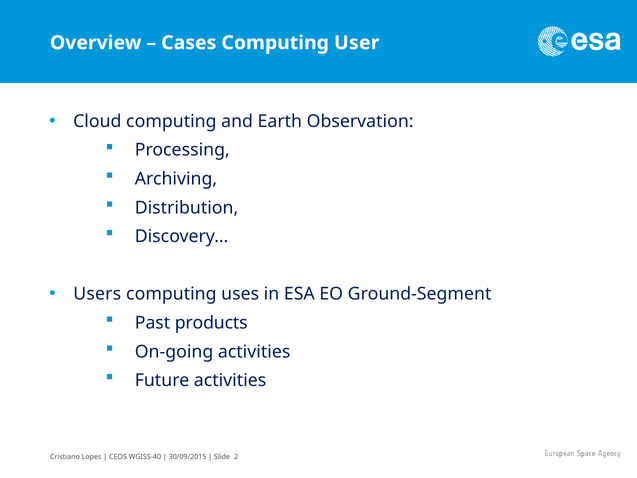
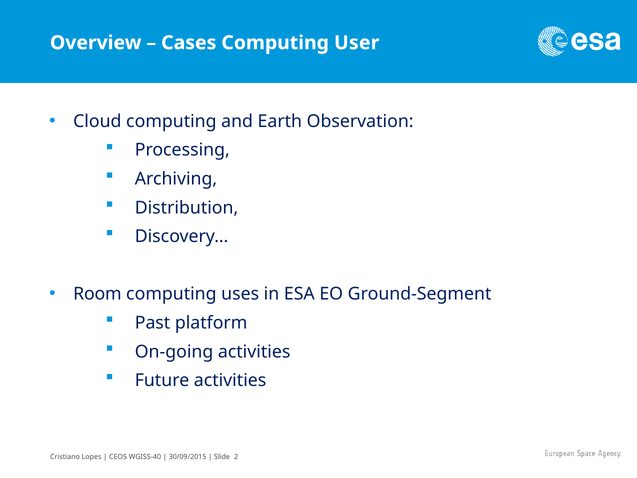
Users: Users -> Room
products: products -> platform
